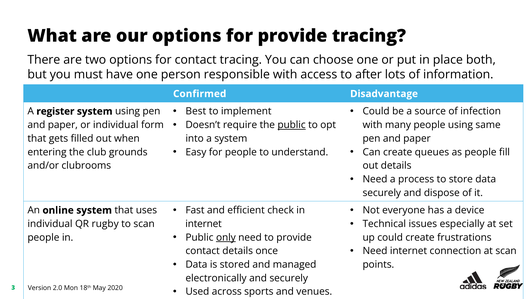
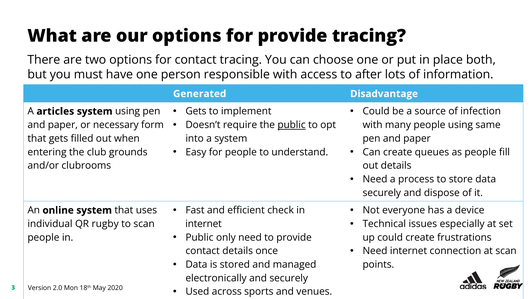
Confirmed: Confirmed -> Generated
Best at (196, 111): Best -> Gets
register: register -> articles
or individual: individual -> necessary
only underline: present -> none
